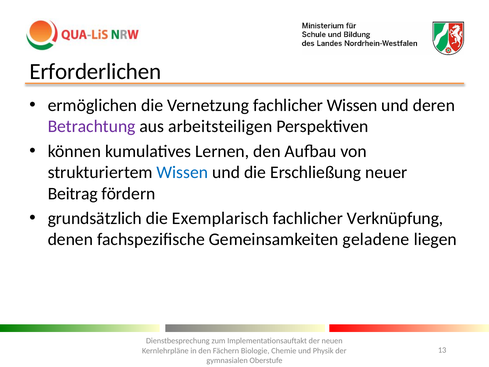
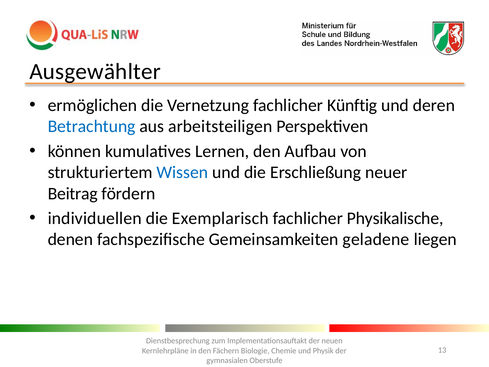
Erforderlichen: Erforderlichen -> Ausgewählter
fachlicher Wissen: Wissen -> Künftig
Betrachtung colour: purple -> blue
grundsätzlich: grundsätzlich -> individuellen
Verknüpfung: Verknüpfung -> Physikalische
